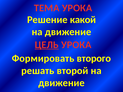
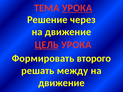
УРОКА at (77, 8) underline: none -> present
какой: какой -> через
второй: второй -> между
